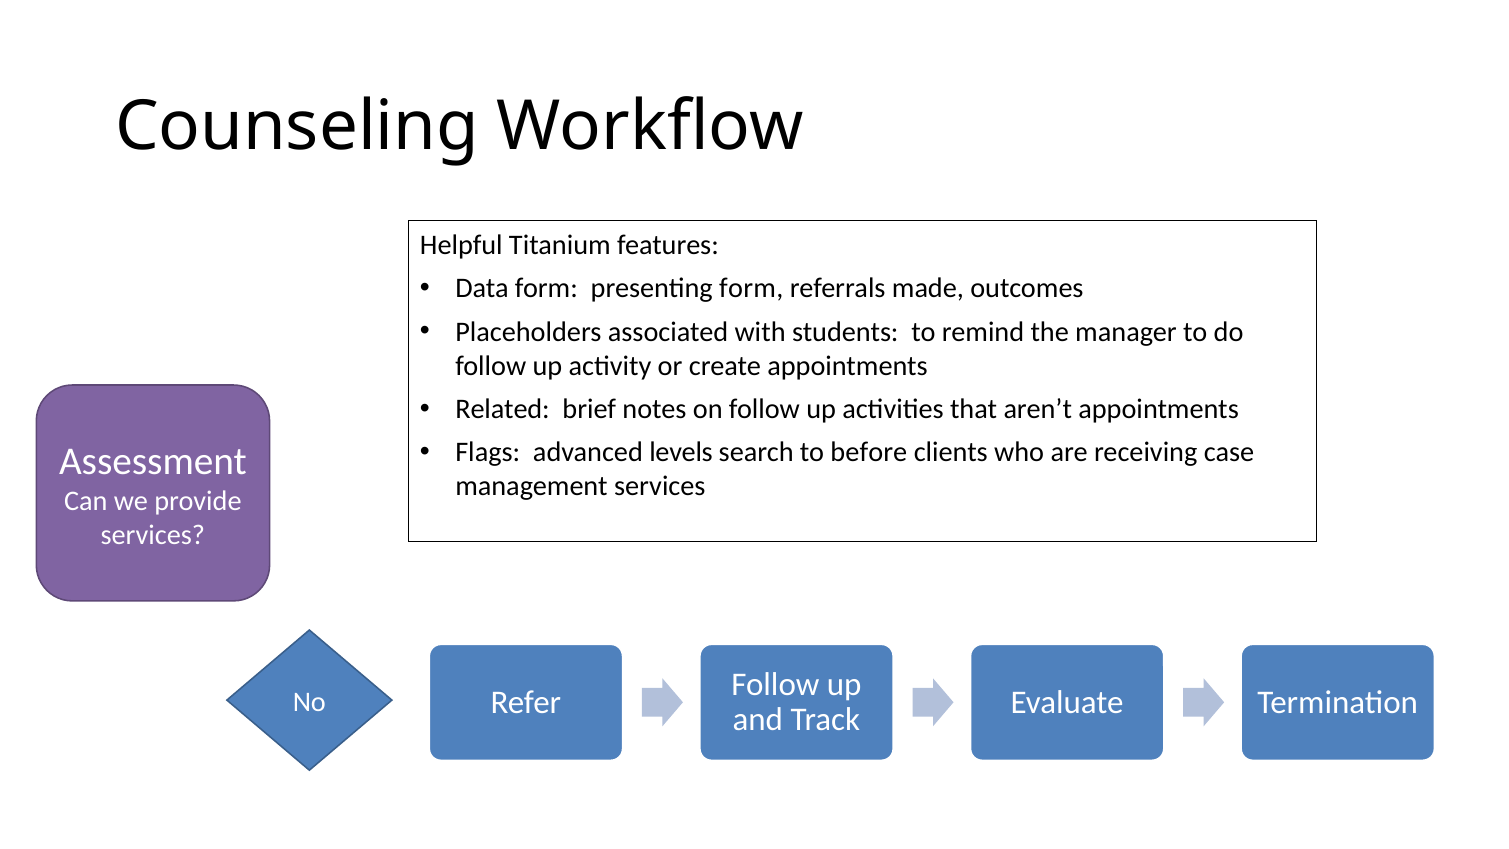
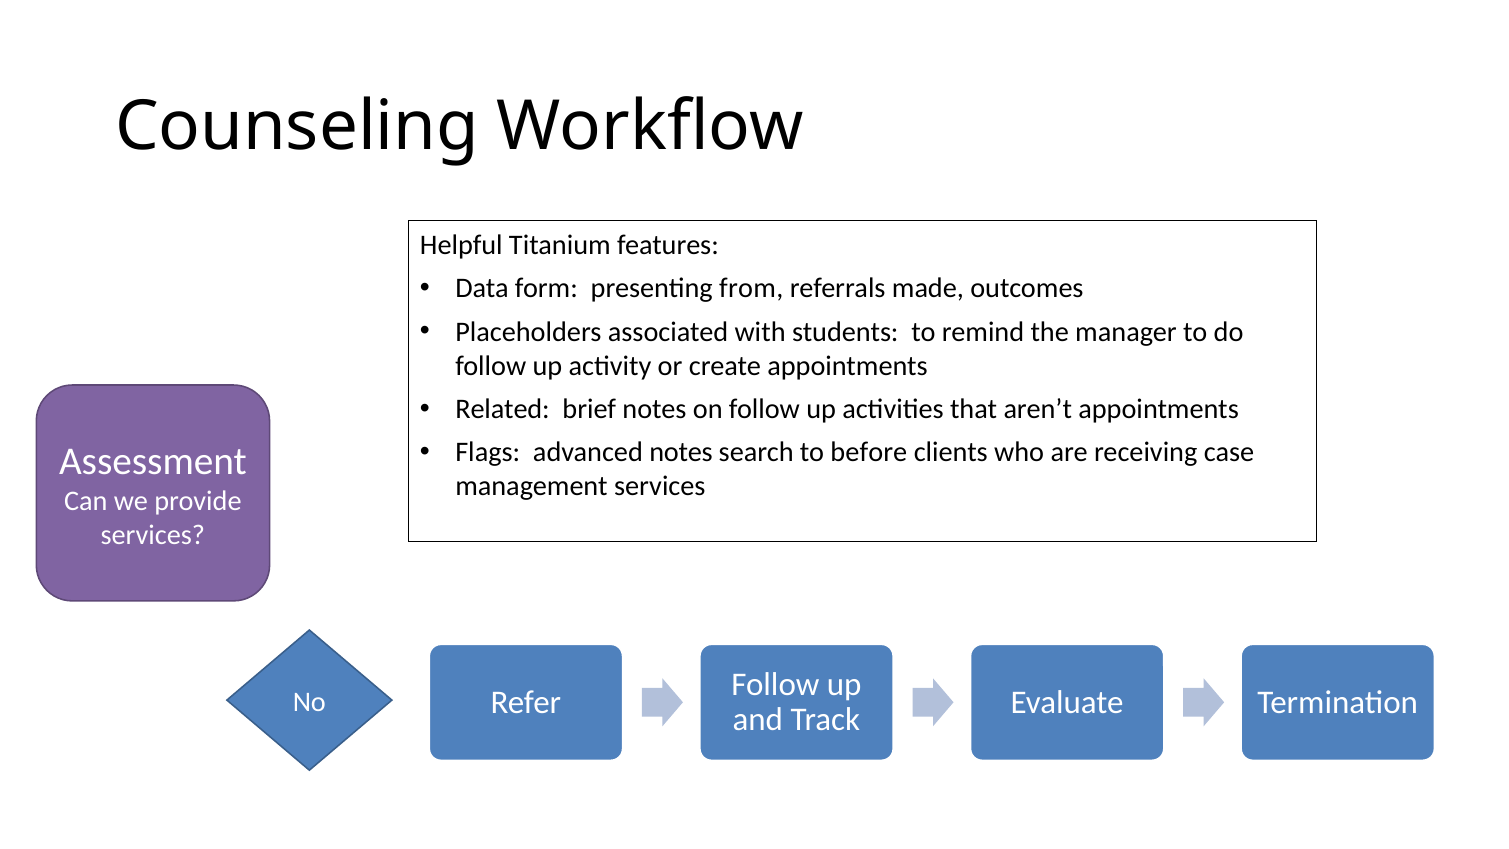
presenting form: form -> from
advanced levels: levels -> notes
